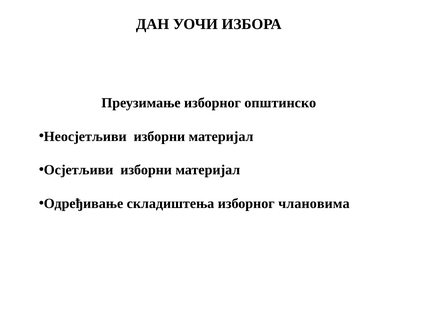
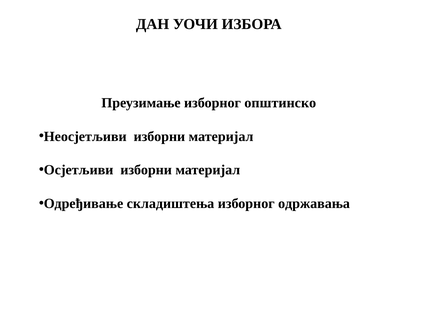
члановима: члановима -> oдржaвaњa
